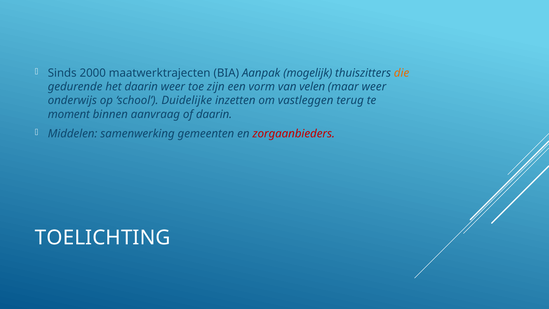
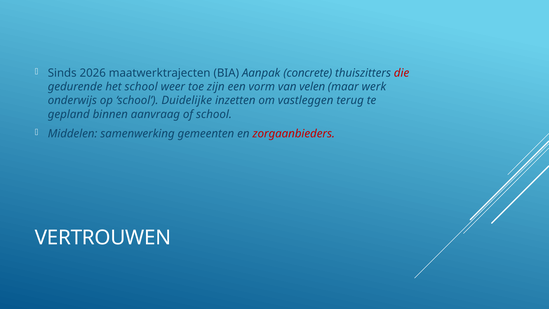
2000: 2000 -> 2026
mogelijk: mogelijk -> concrete
die colour: orange -> red
het daarin: daarin -> school
maar weer: weer -> werk
moment: moment -> gepland
of daarin: daarin -> school
TOELICHTING: TOELICHTING -> VERTROUWEN
